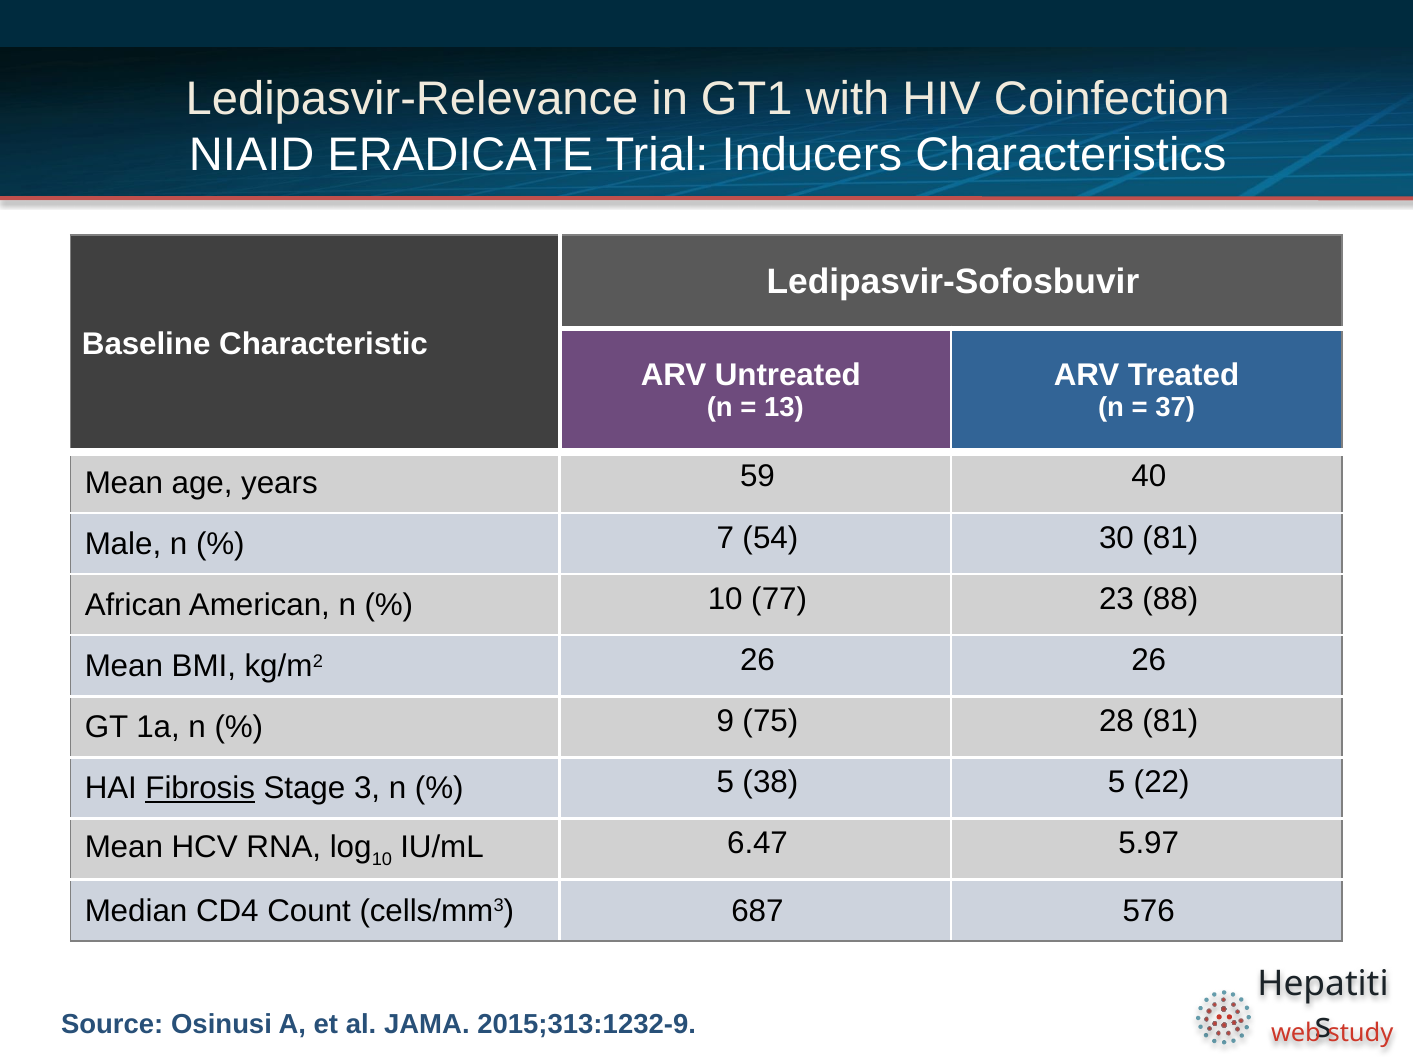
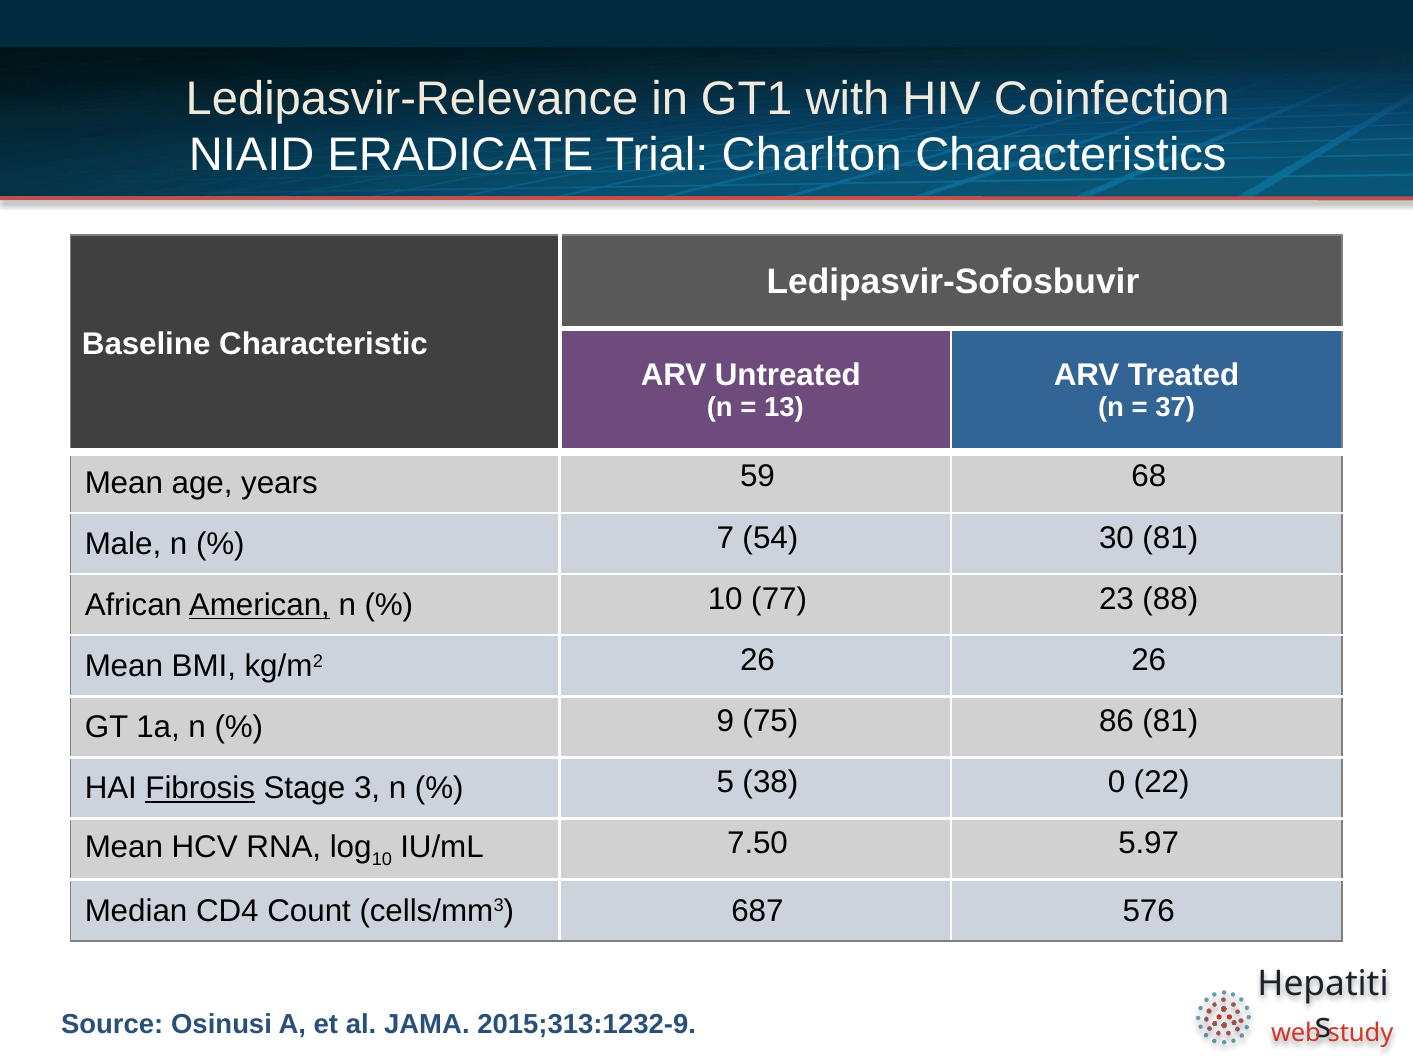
Inducers: Inducers -> Charlton
40: 40 -> 68
American underline: none -> present
28: 28 -> 86
38 5: 5 -> 0
6.47: 6.47 -> 7.50
